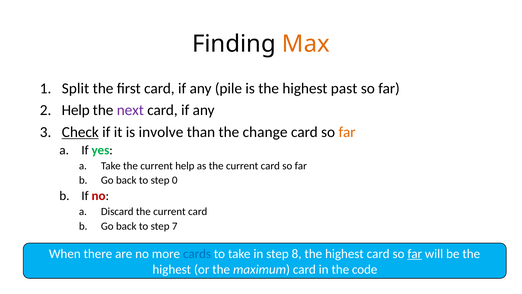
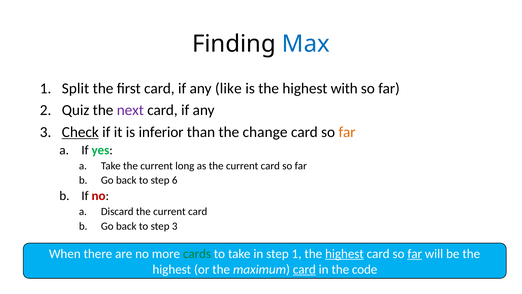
Max colour: orange -> blue
pile: pile -> like
past: past -> with
2 Help: Help -> Quiz
involve: involve -> inferior
current help: help -> long
0: 0 -> 6
step 7: 7 -> 3
cards colour: blue -> green
step 8: 8 -> 1
highest at (344, 253) underline: none -> present
card at (304, 269) underline: none -> present
